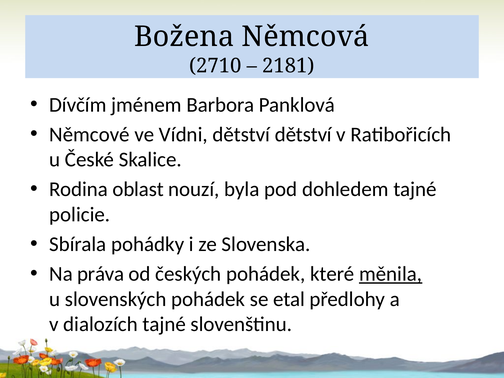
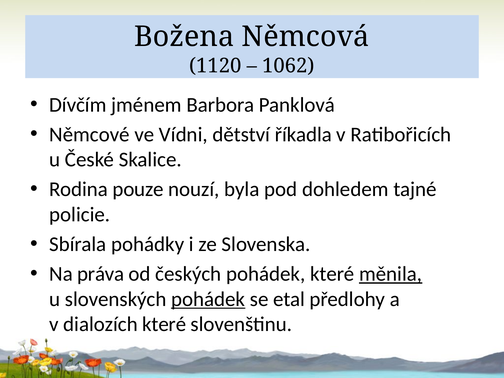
2710: 2710 -> 1120
2181: 2181 -> 1062
dětství dětství: dětství -> říkadla
oblast: oblast -> pouze
pohádek at (208, 299) underline: none -> present
dialozích tajné: tajné -> které
